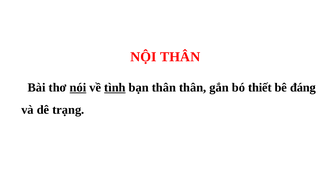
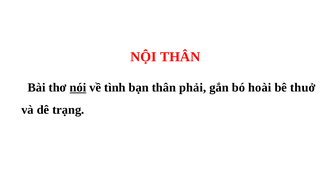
tình underline: present -> none
thân thân: thân -> phải
thiết: thiết -> hoài
đáng: đáng -> thuở
